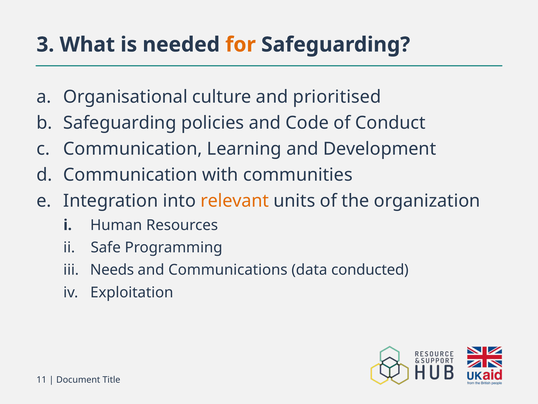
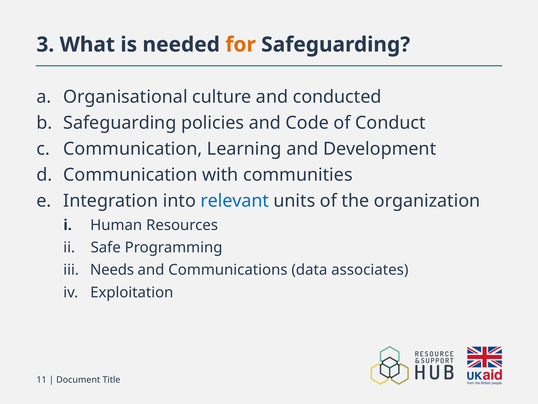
prioritised: prioritised -> conducted
relevant colour: orange -> blue
conducted: conducted -> associates
